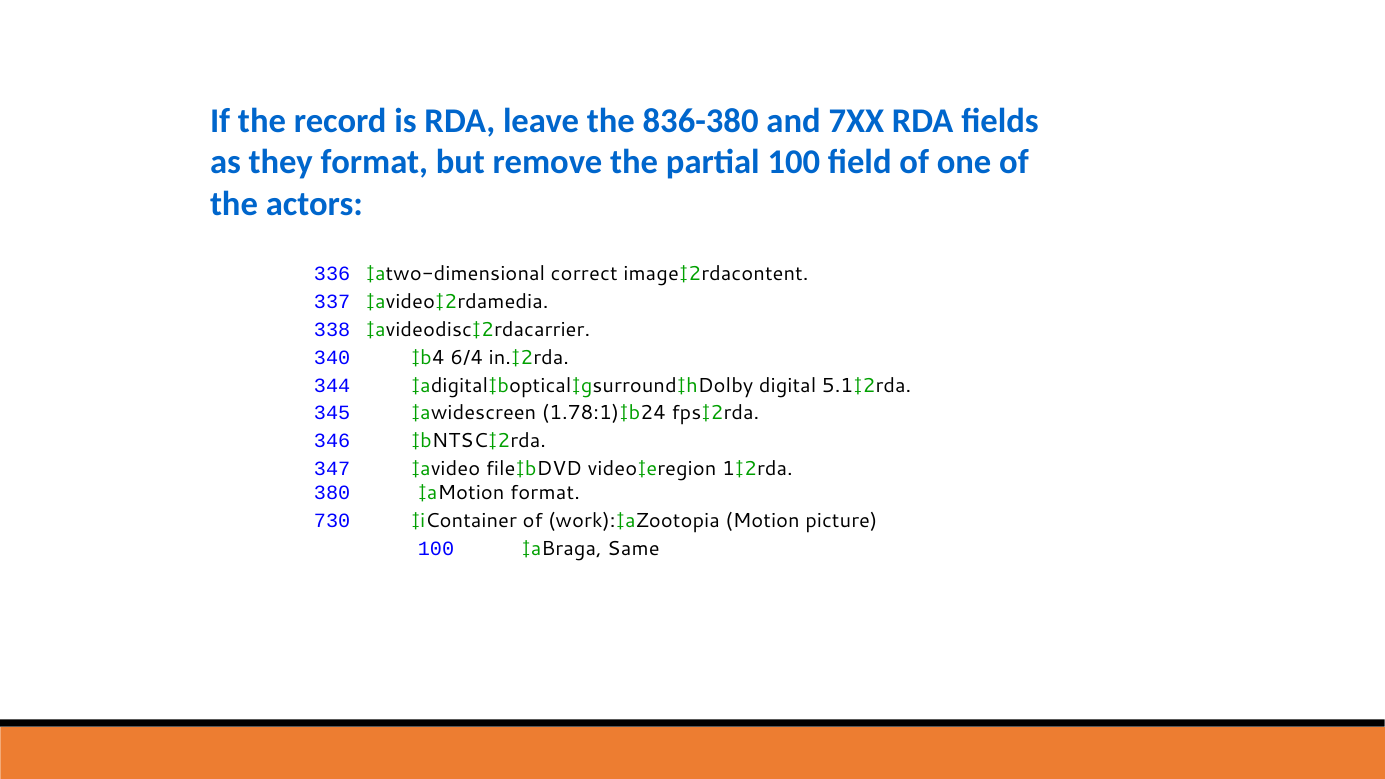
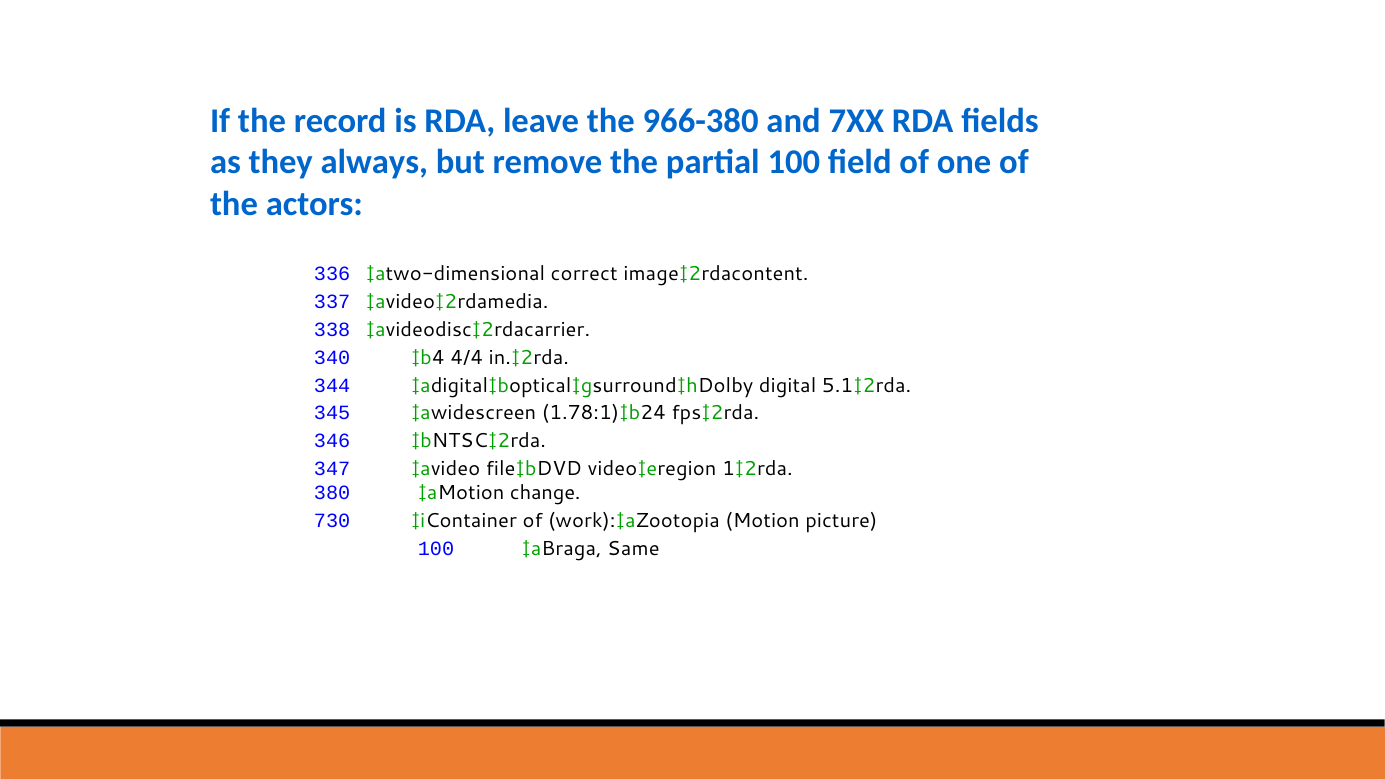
836-380: 836-380 -> 966-380
they format: format -> always
6/4: 6/4 -> 4/4
‡aMotion format: format -> change
